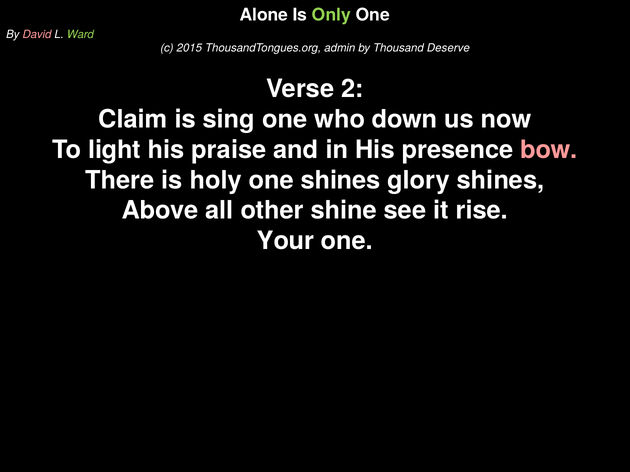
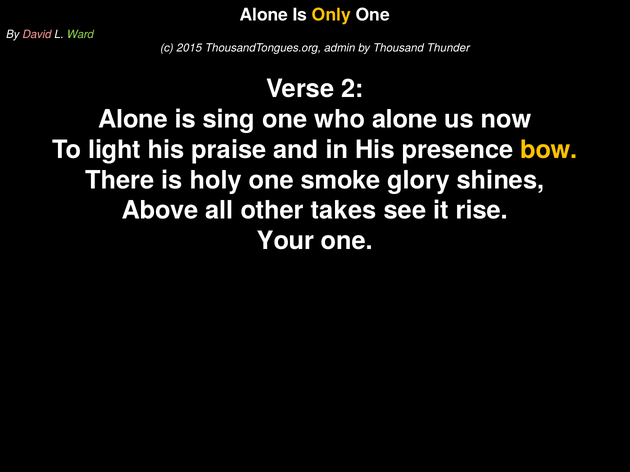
Only colour: light green -> yellow
Deserve: Deserve -> Thunder
Claim at (133, 119): Claim -> Alone
who down: down -> alone
bow colour: pink -> yellow
one shines: shines -> smoke
shine: shine -> takes
